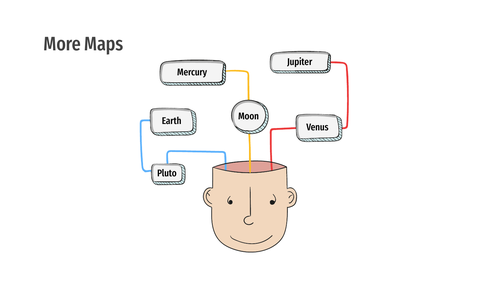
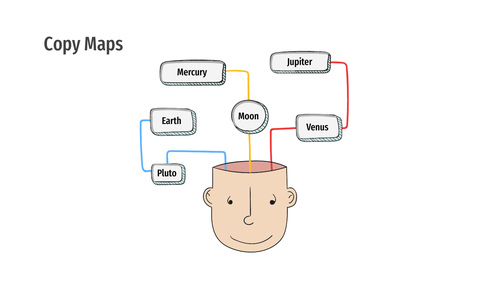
More: More -> Copy
